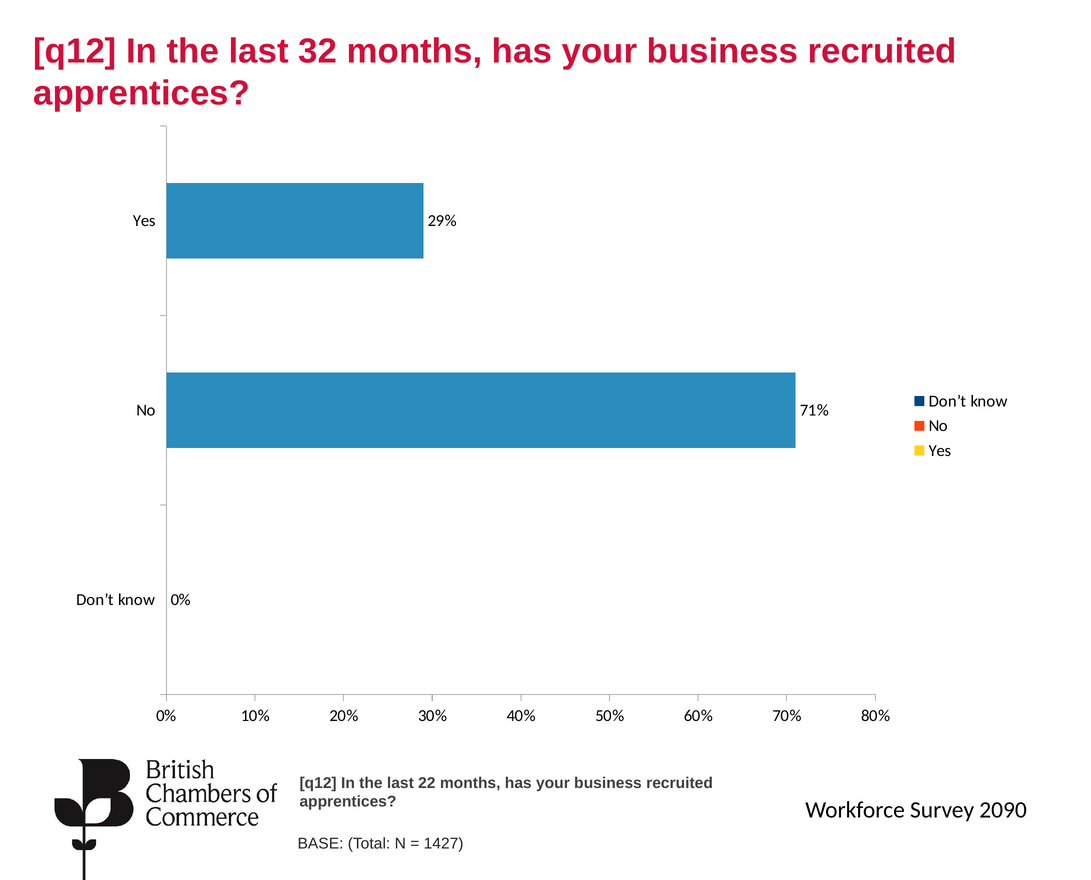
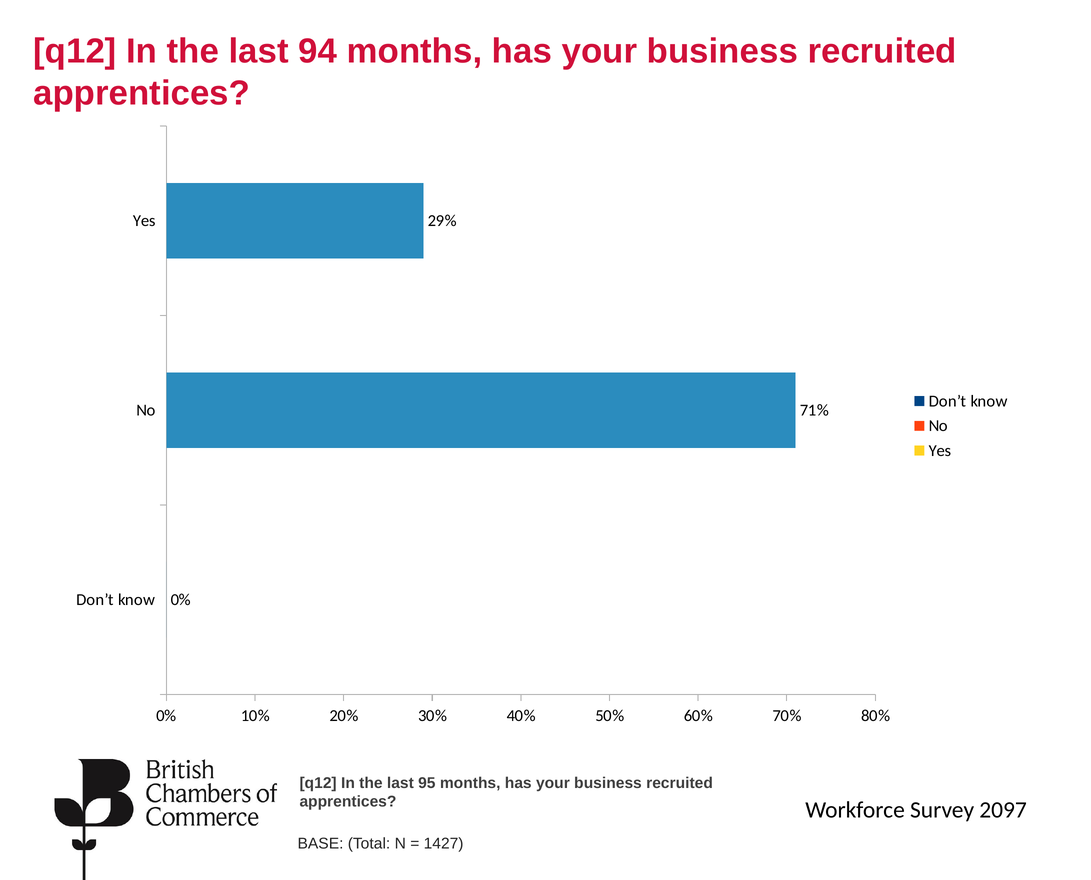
32: 32 -> 94
22: 22 -> 95
2090: 2090 -> 2097
